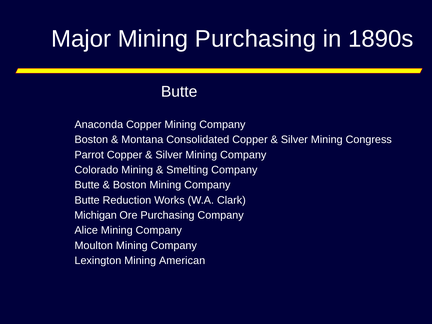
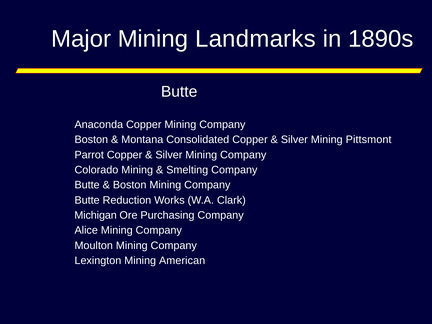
Mining Purchasing: Purchasing -> Landmarks
Congress: Congress -> Pittsmont
